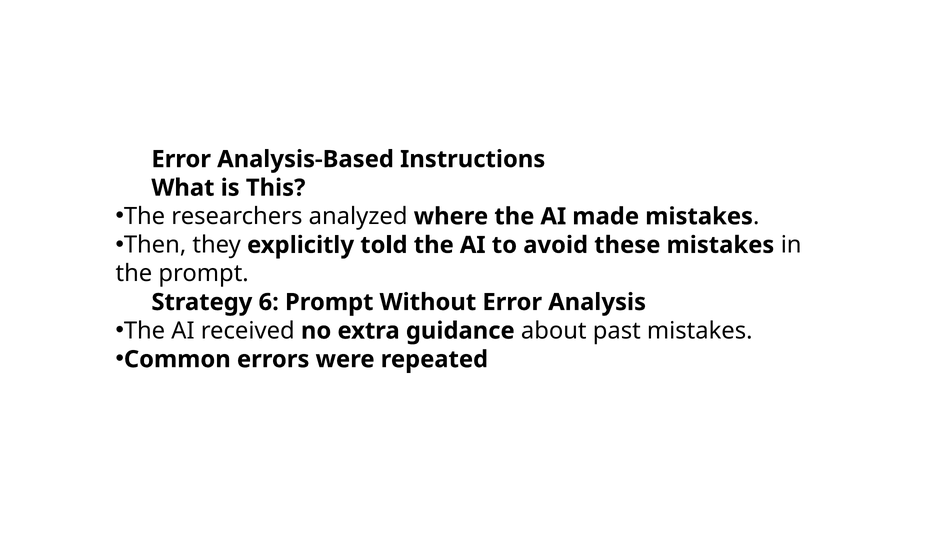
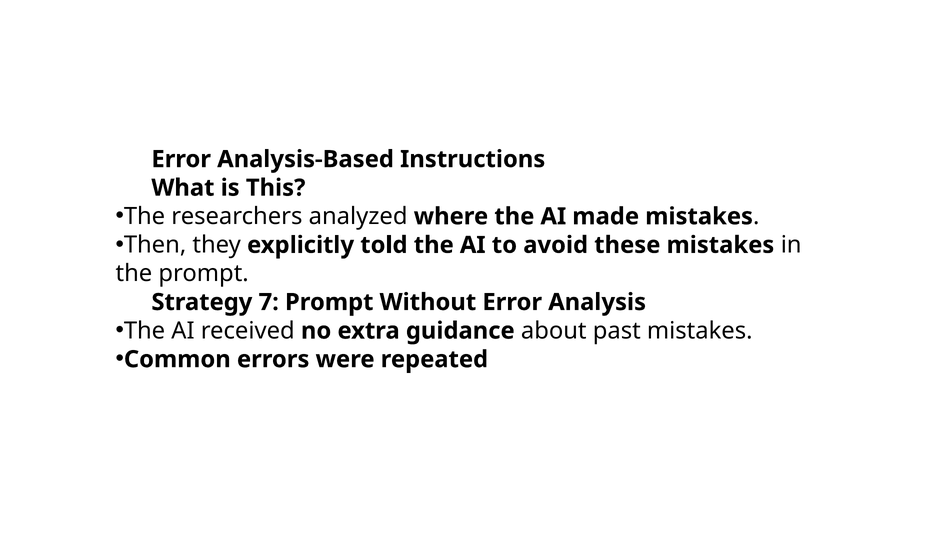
6: 6 -> 7
